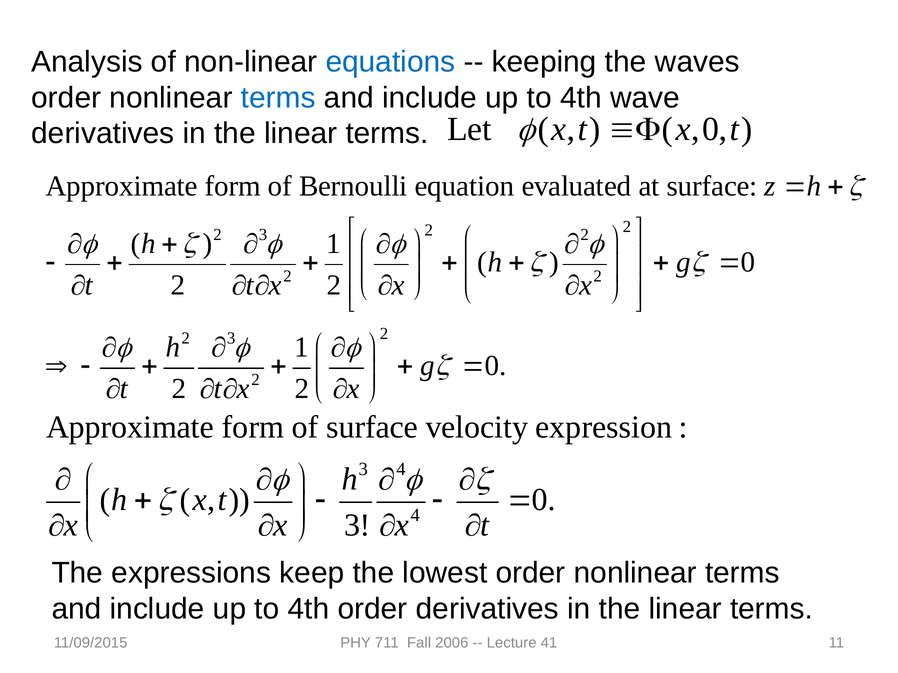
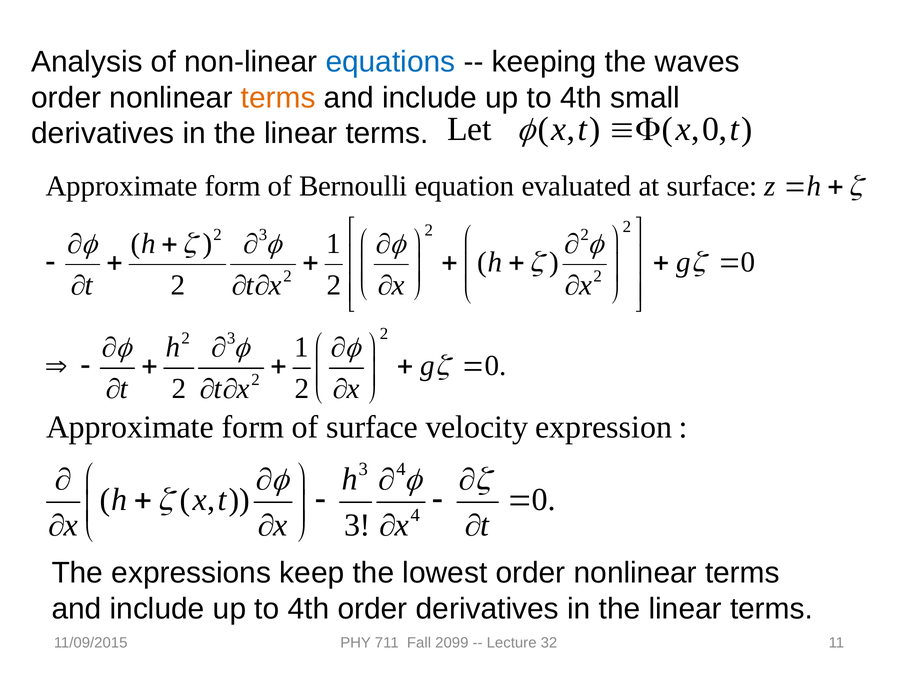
terms at (278, 98) colour: blue -> orange
wave: wave -> small
2006: 2006 -> 2099
41: 41 -> 32
